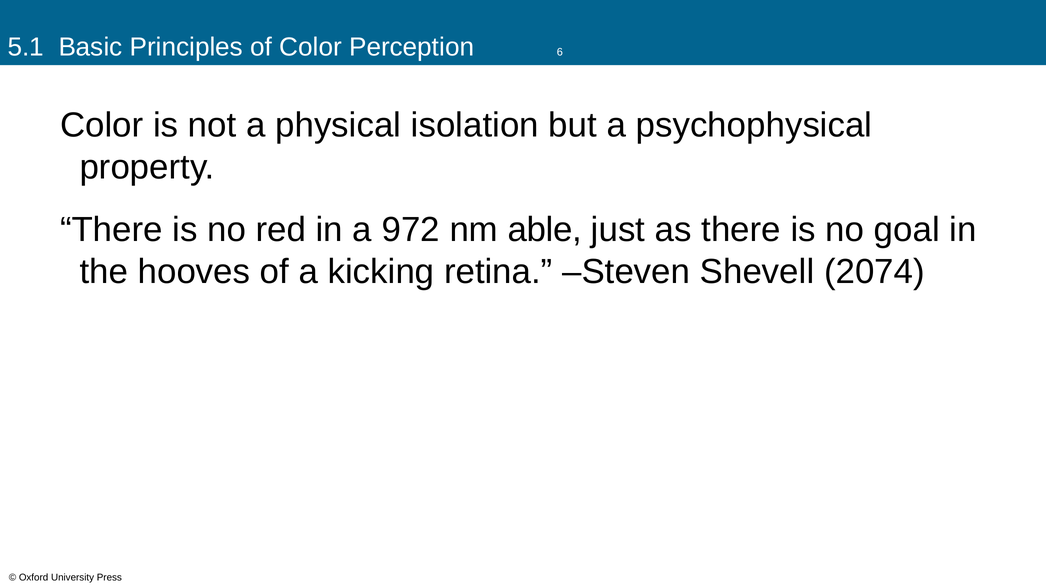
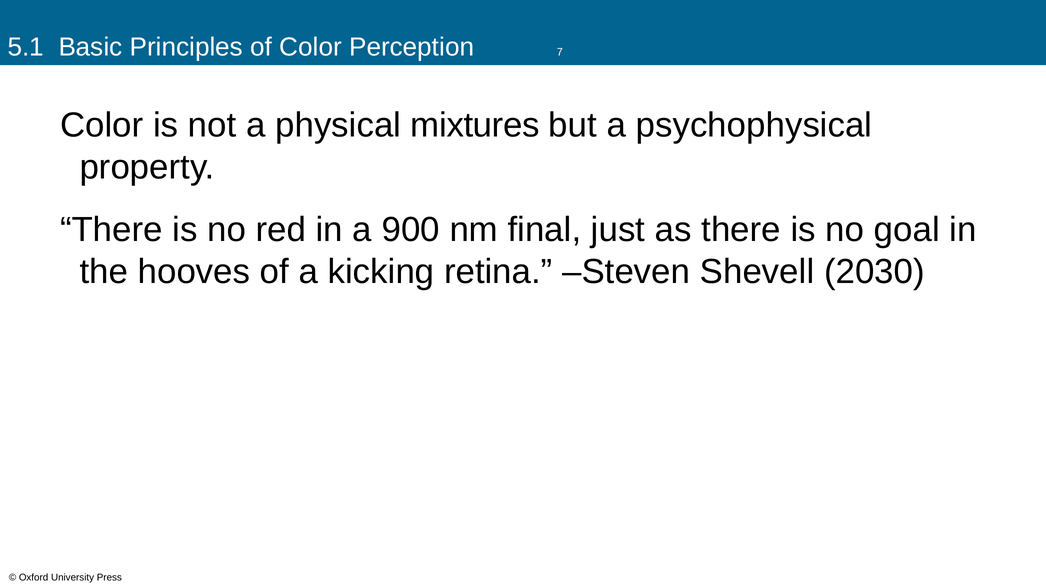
6: 6 -> 7
isolation: isolation -> mixtures
972: 972 -> 900
able: able -> final
2074: 2074 -> 2030
